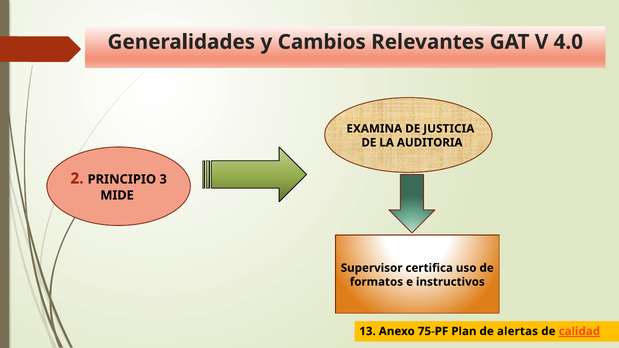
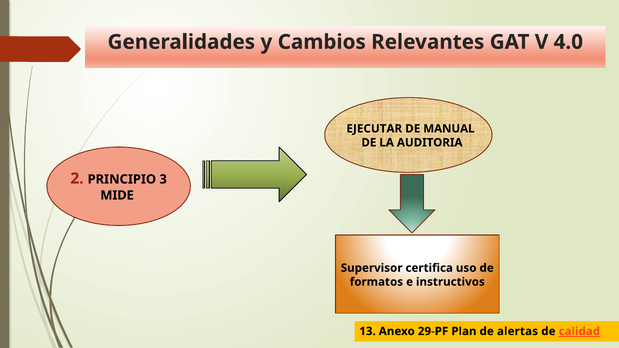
EXAMINA: EXAMINA -> EJECUTAR
JUSTICIA: JUSTICIA -> MANUAL
75-PF: 75-PF -> 29-PF
